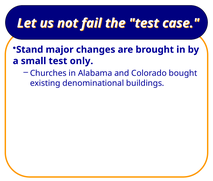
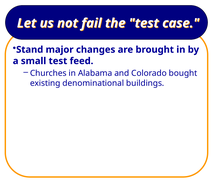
only: only -> feed
